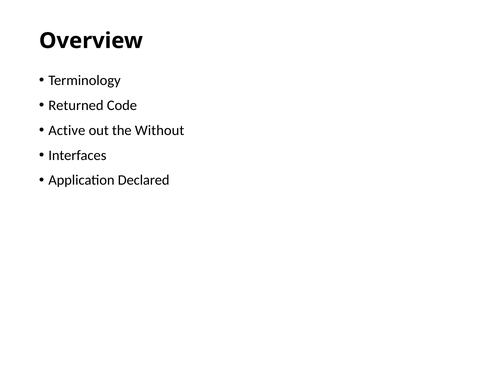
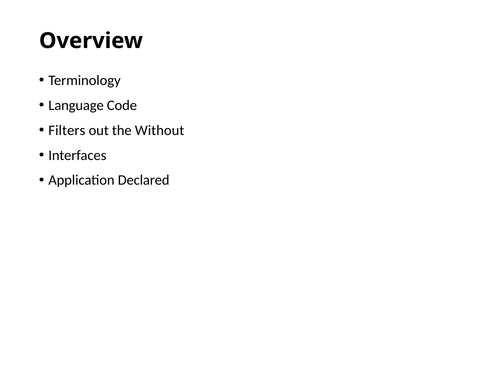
Returned: Returned -> Language
Active: Active -> Filters
